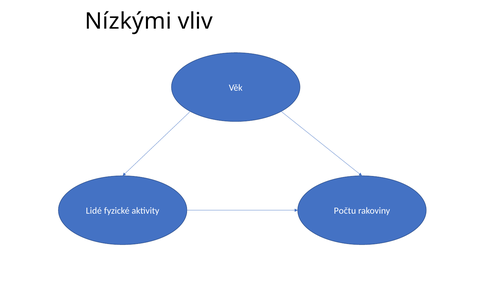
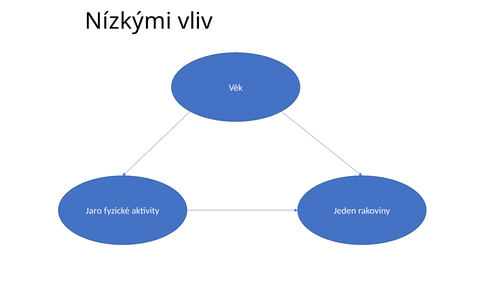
Lidé: Lidé -> Jaro
Počtu: Počtu -> Jeden
